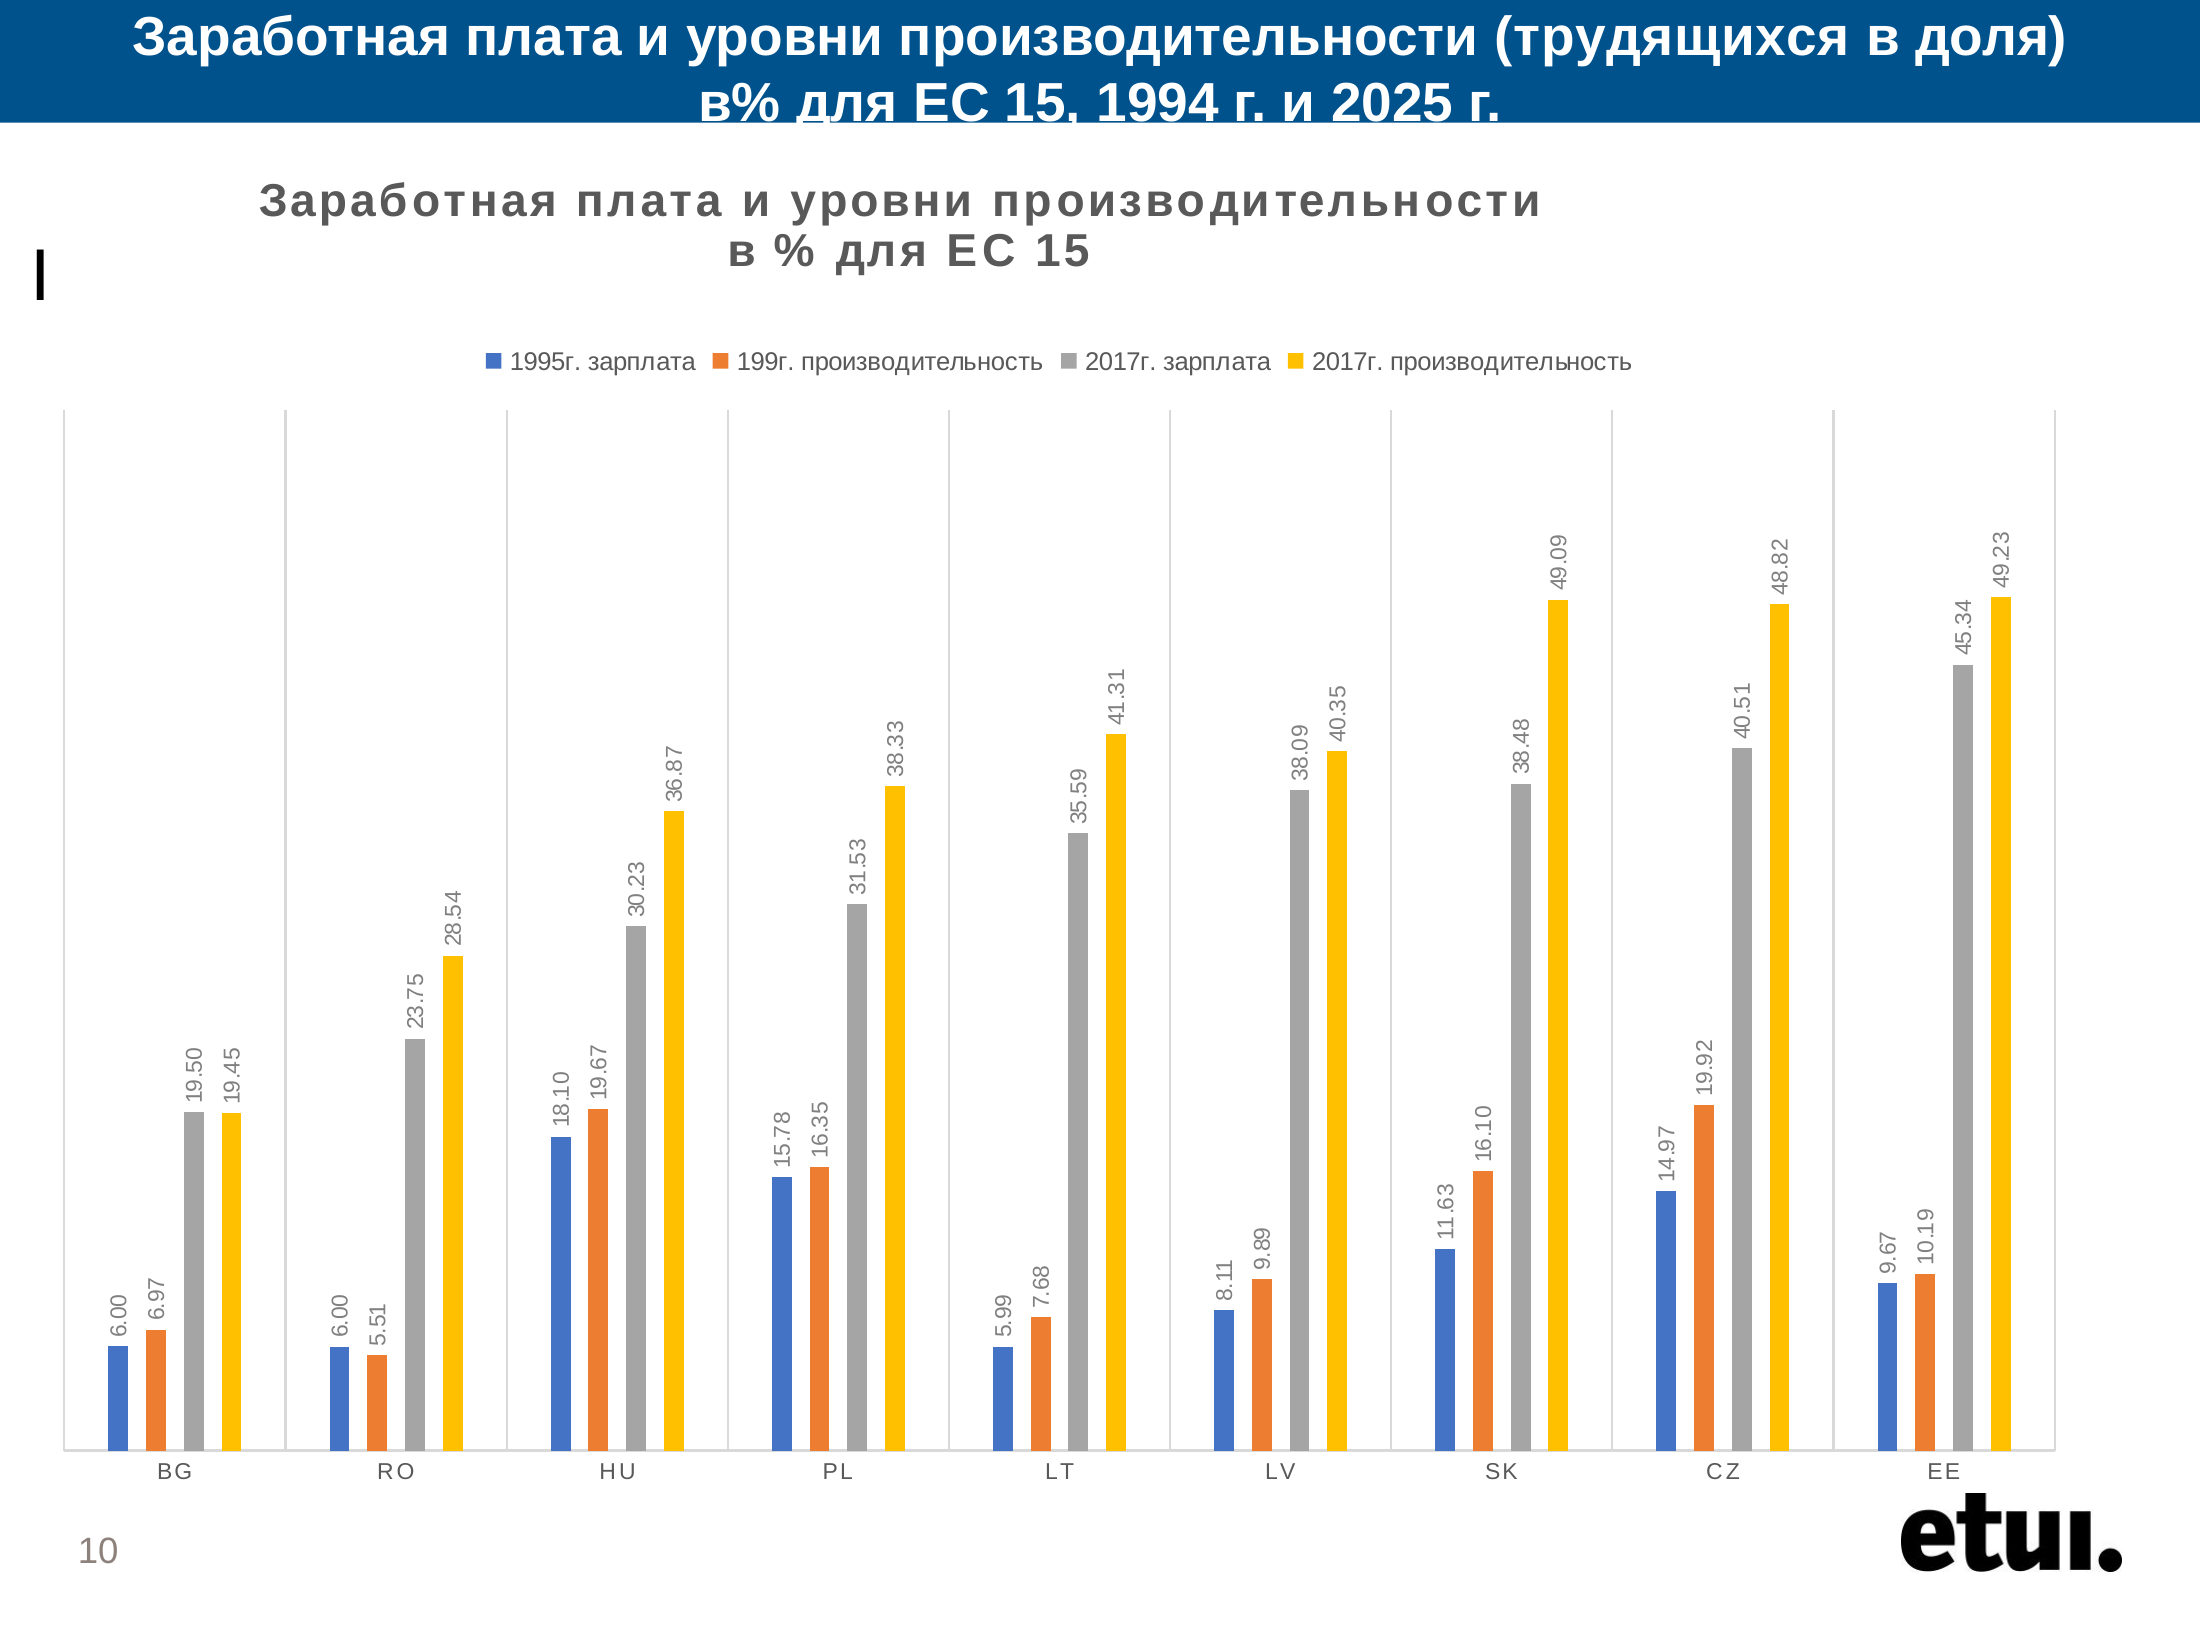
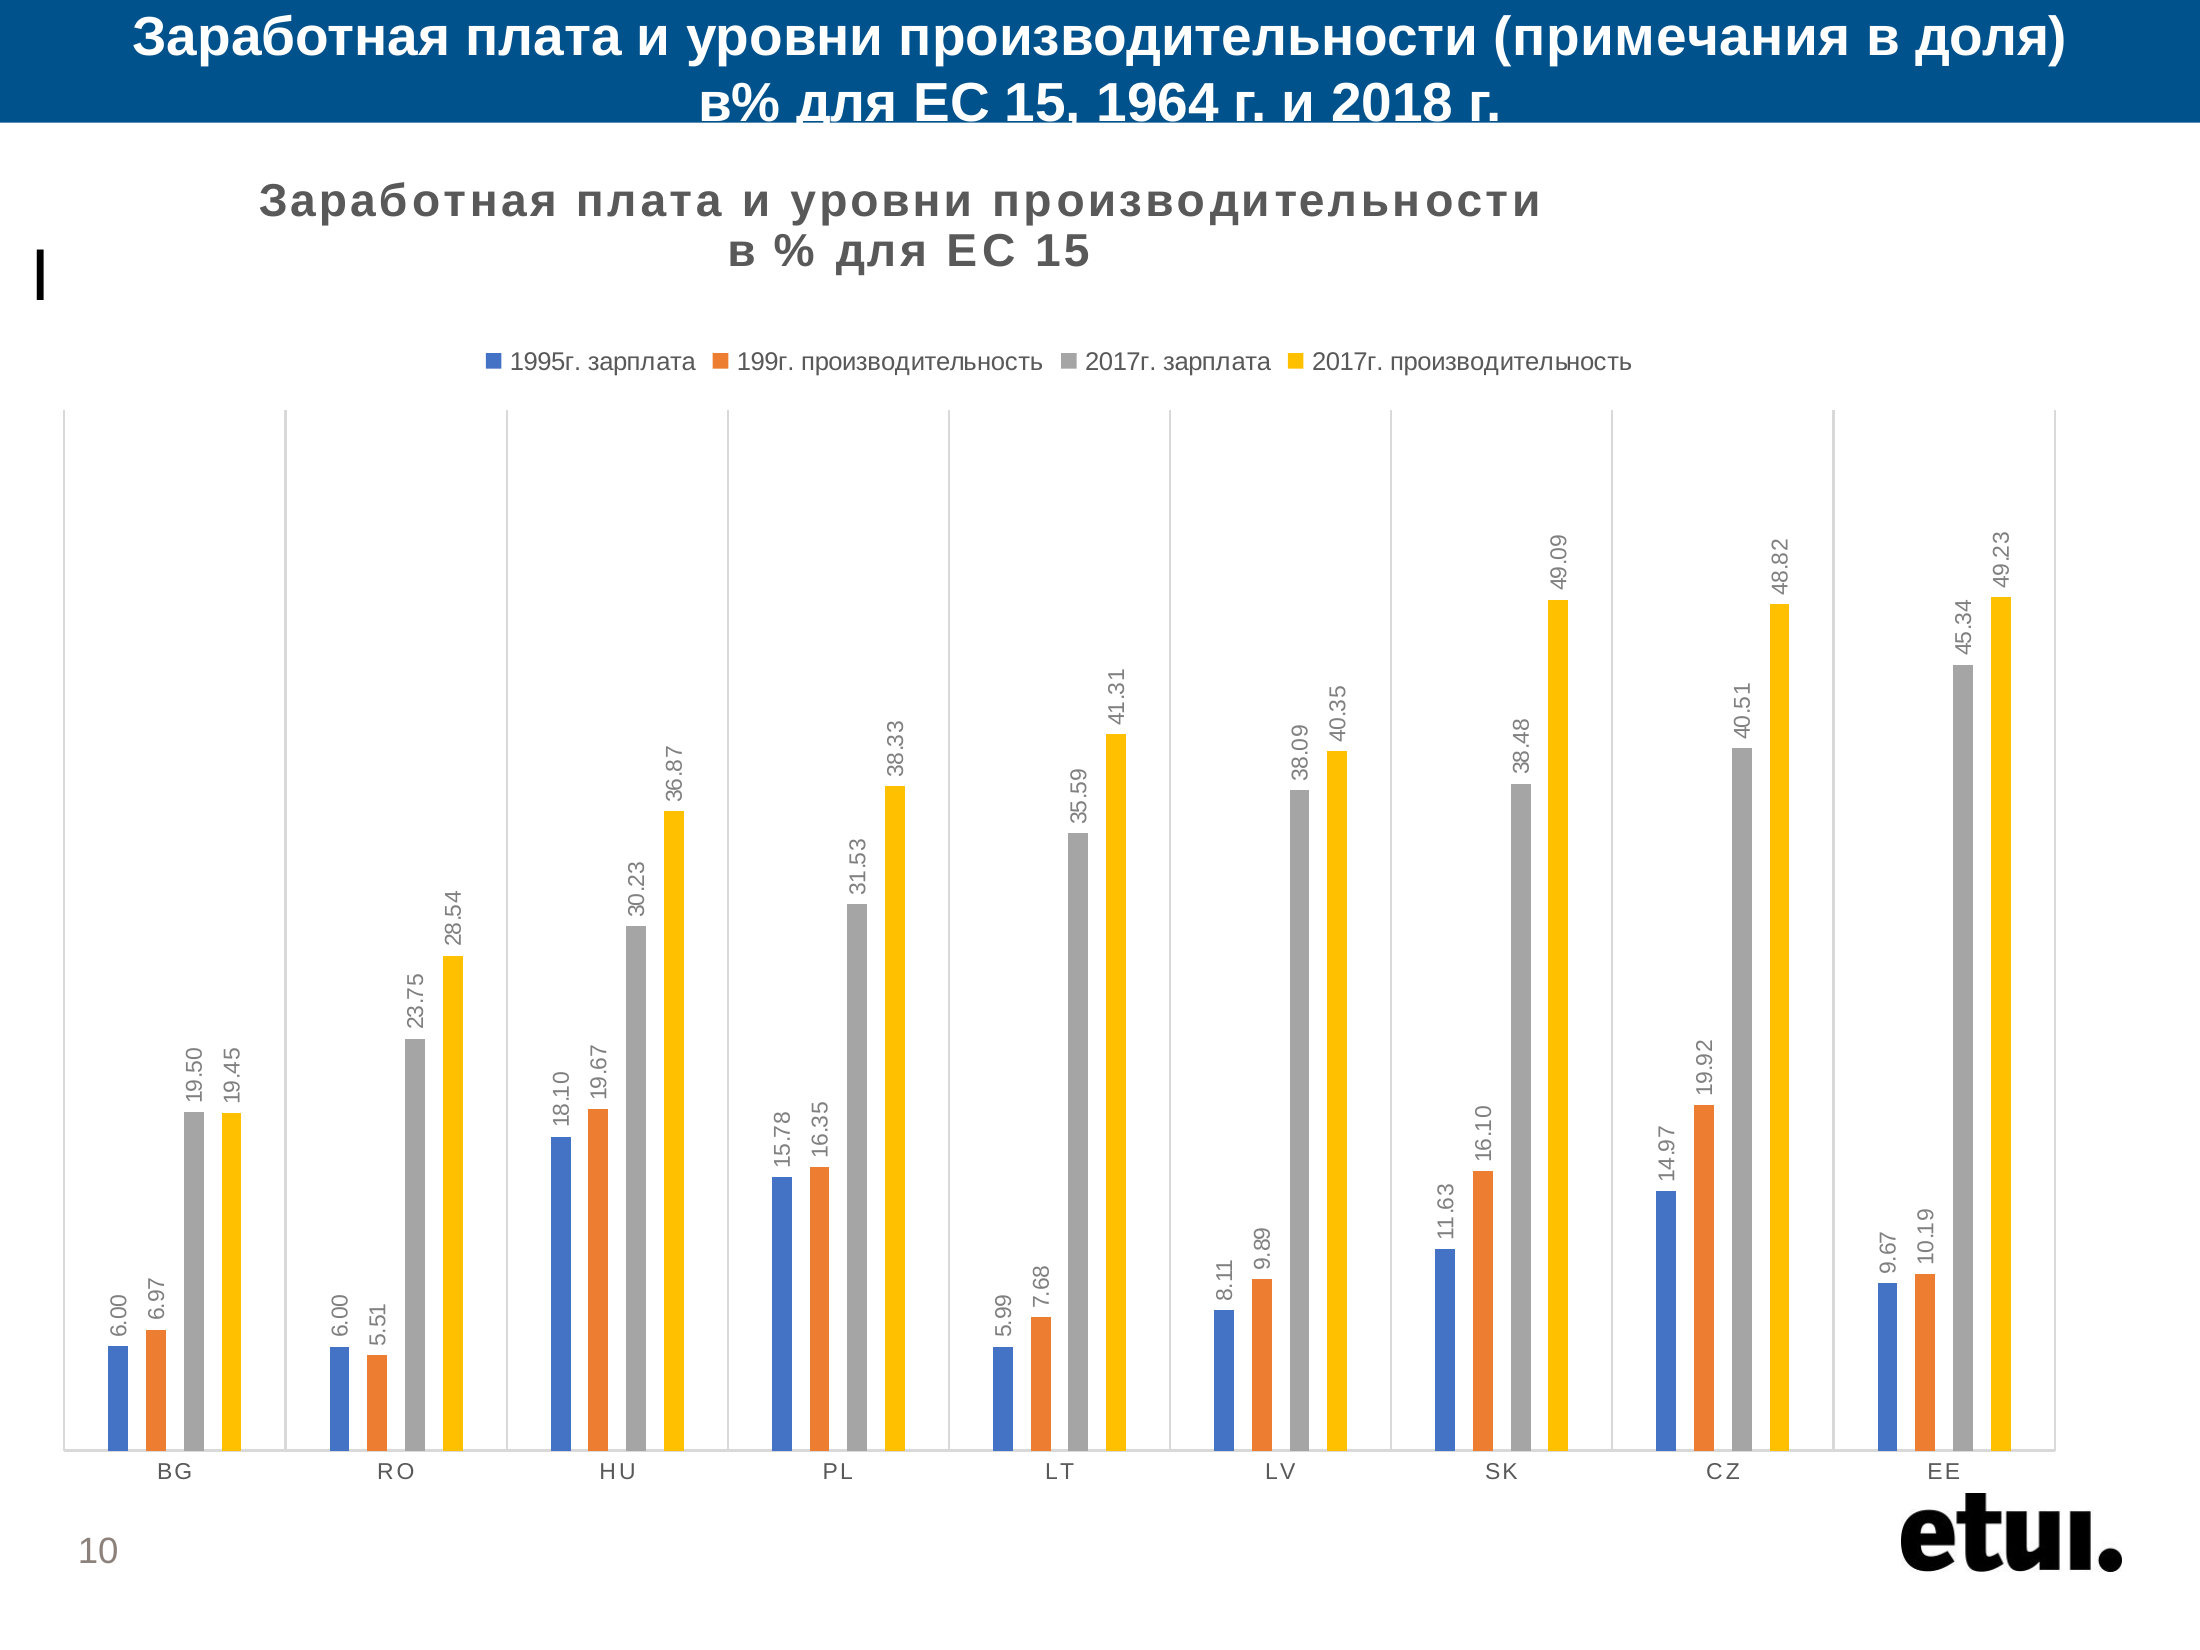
трудящихся: трудящихся -> примечания
1994: 1994 -> 1964
2025: 2025 -> 2018
